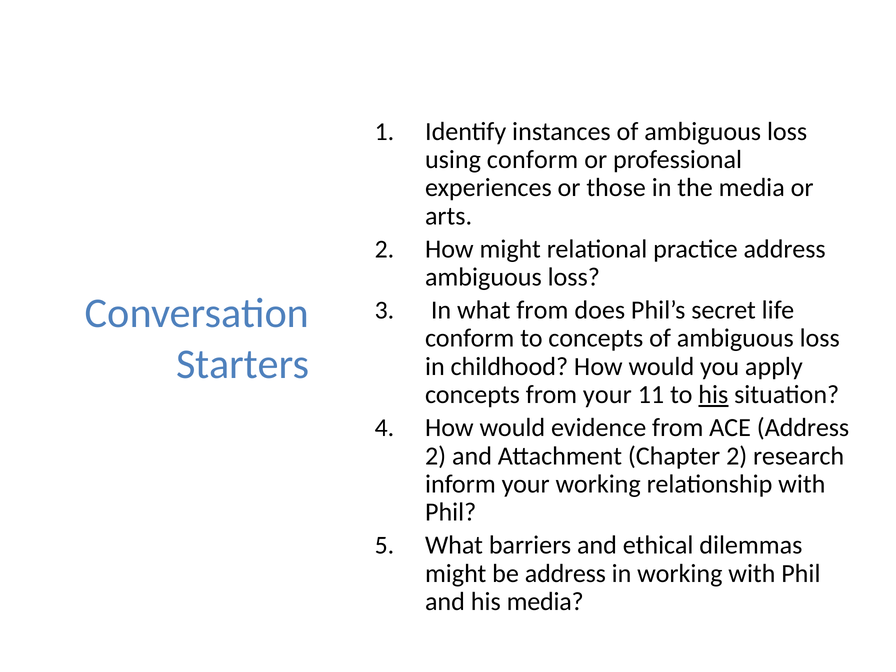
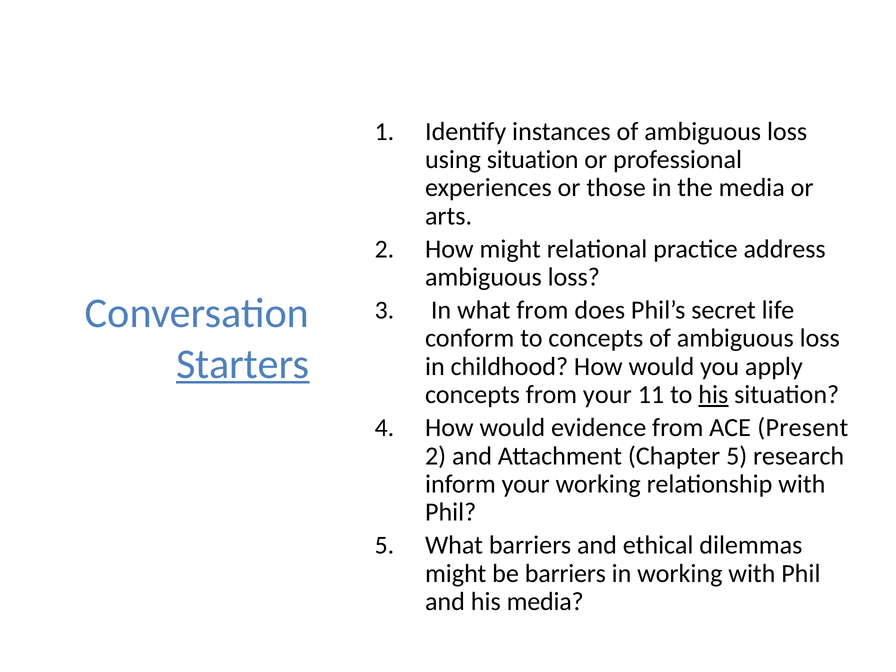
using conform: conform -> situation
Starters underline: none -> present
ACE Address: Address -> Present
Chapter 2: 2 -> 5
be address: address -> barriers
